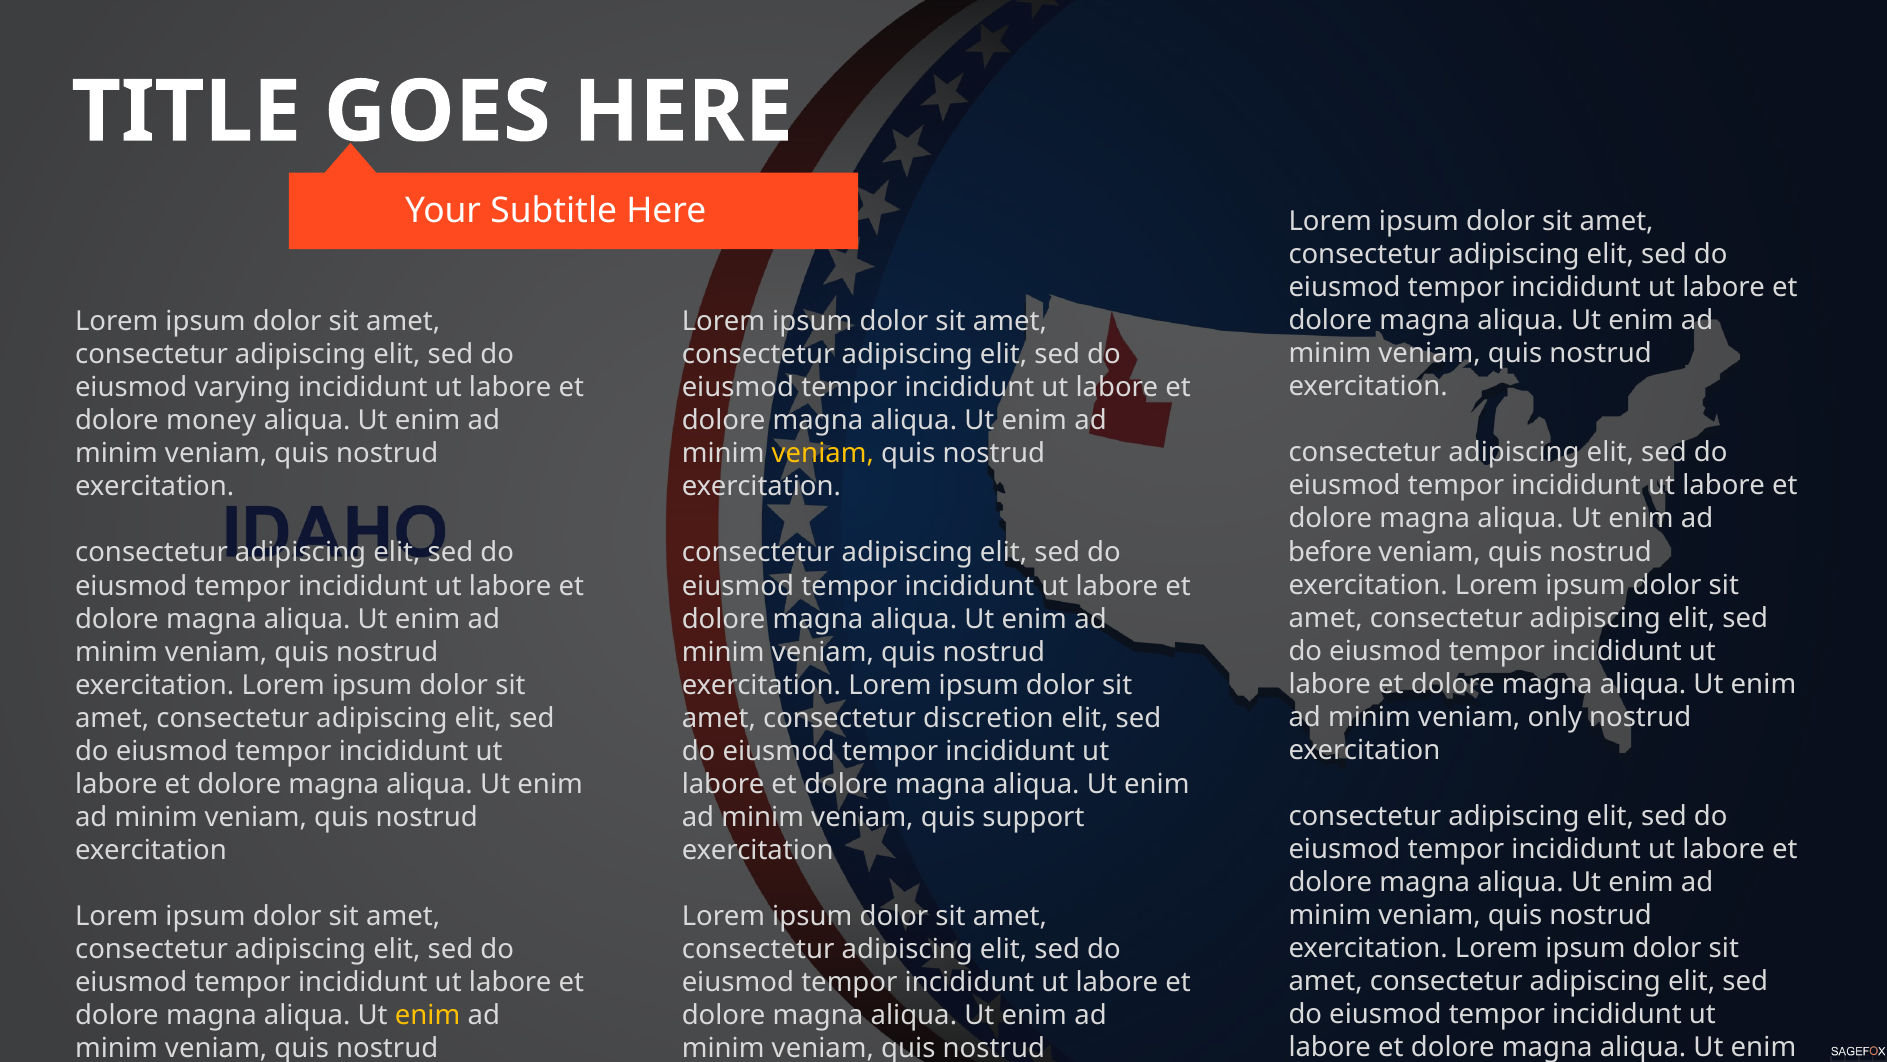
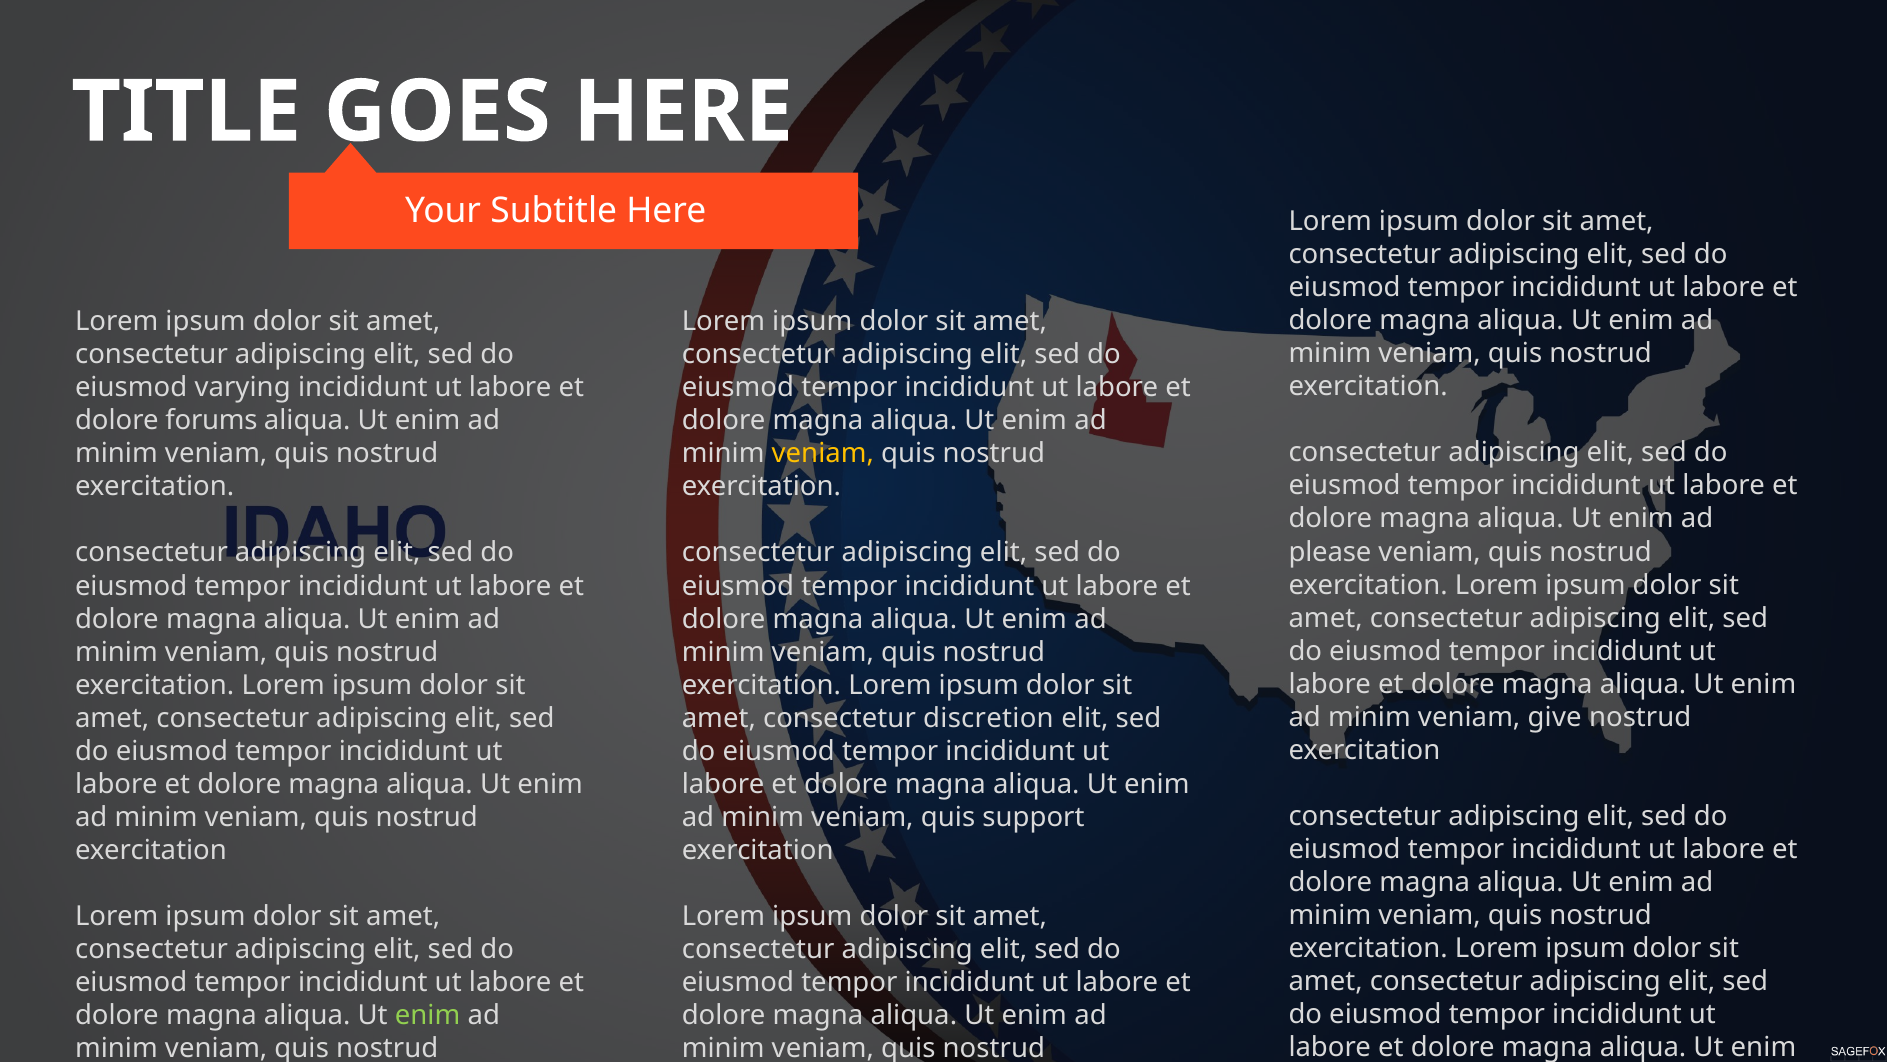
money: money -> forums
before: before -> please
only: only -> give
enim at (428, 1015) colour: yellow -> light green
